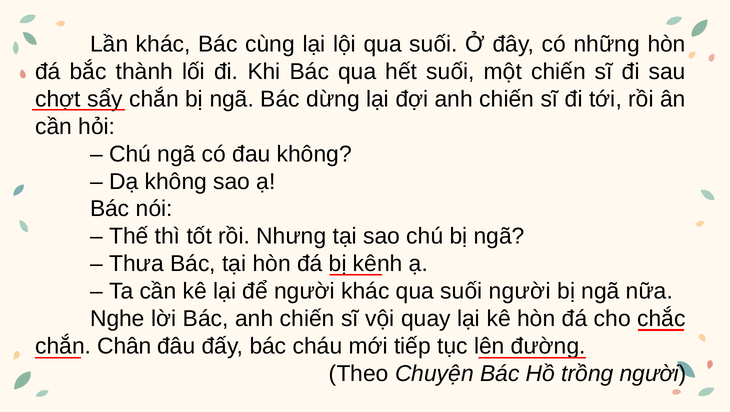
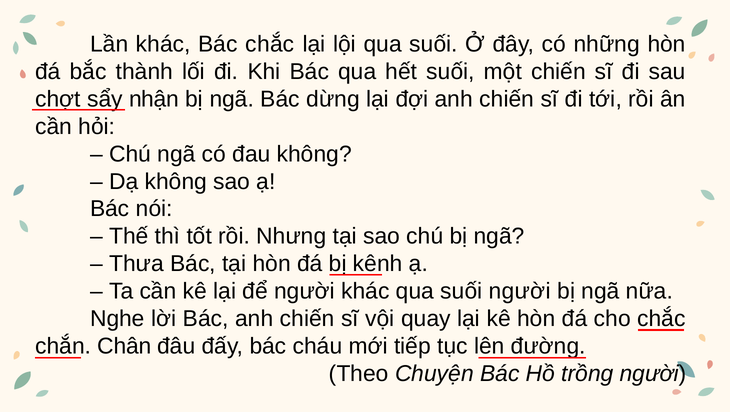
Bác cùng: cùng -> chắc
sẩy chắn: chắn -> nhận
